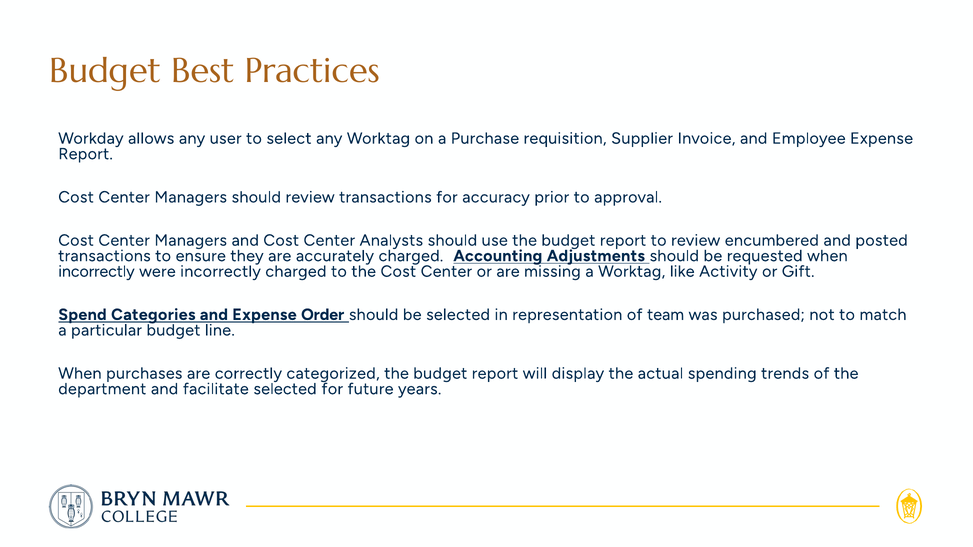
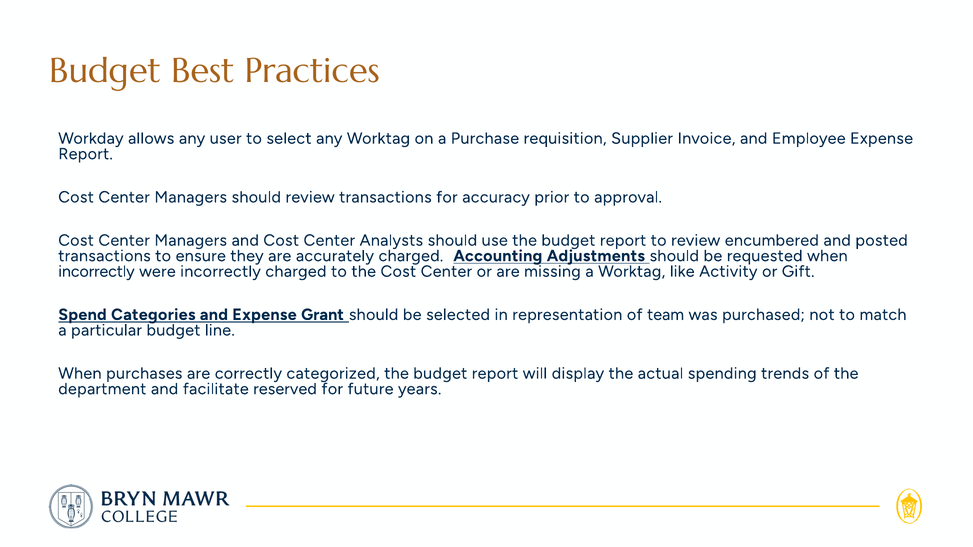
Order: Order -> Grant
facilitate selected: selected -> reserved
